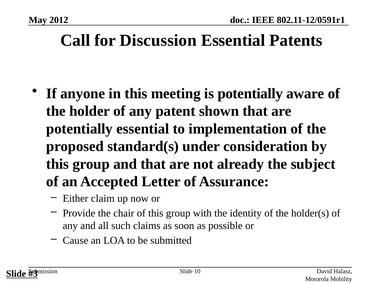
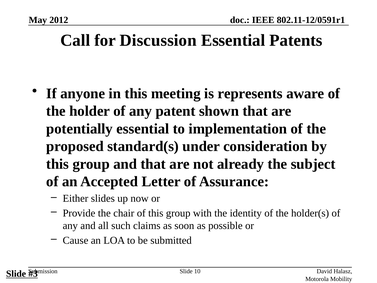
is potentially: potentially -> represents
claim: claim -> slides
